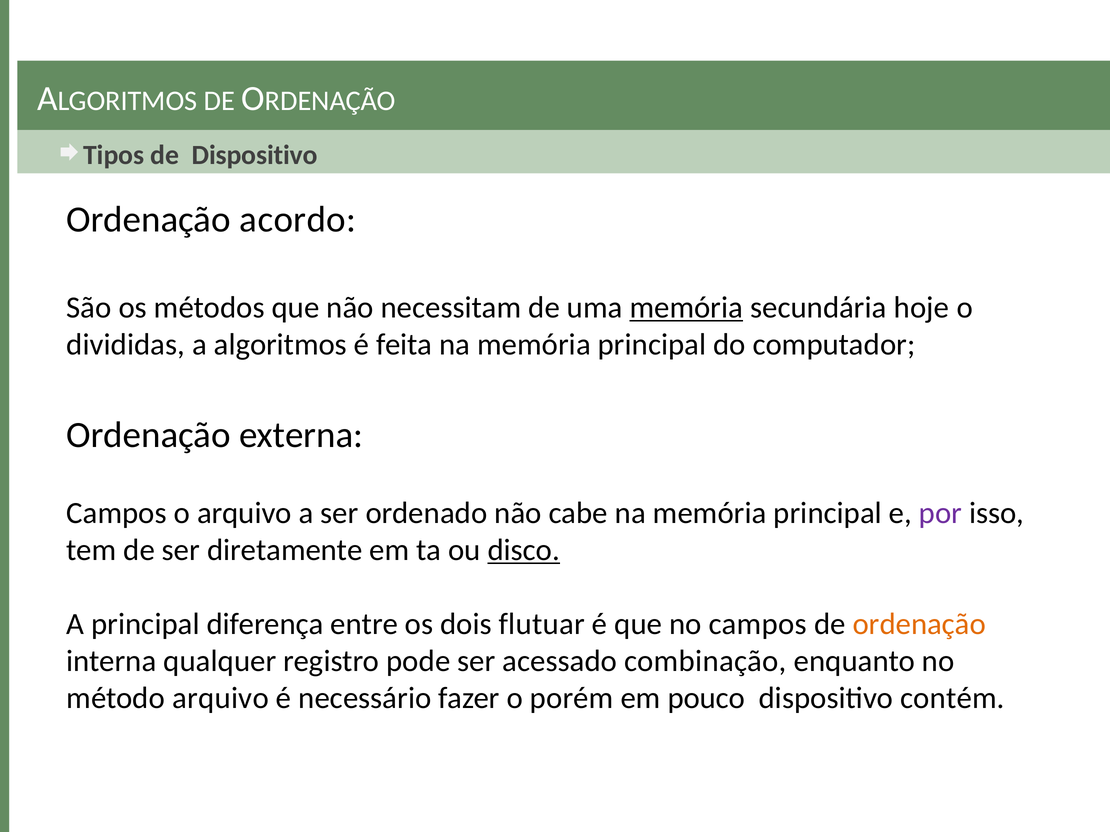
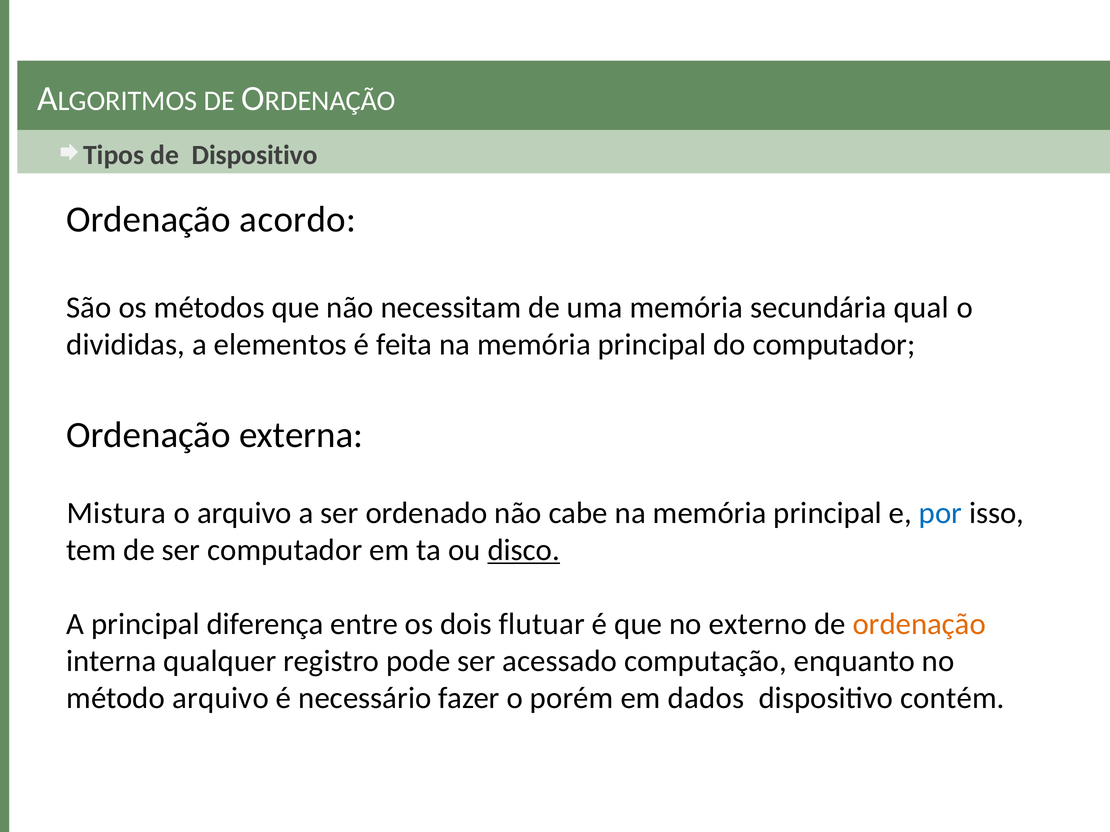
memória at (686, 308) underline: present -> none
hoje: hoje -> qual
algoritmos: algoritmos -> elementos
Campos at (117, 513): Campos -> Mistura
por colour: purple -> blue
ser diretamente: diretamente -> computador
no campos: campos -> externo
combinação: combinação -> computação
pouco: pouco -> dados
